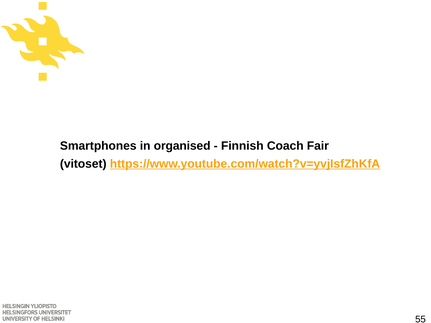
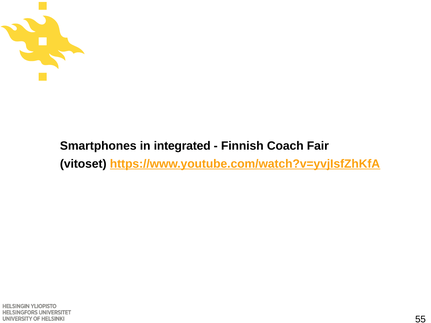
organised: organised -> integrated
